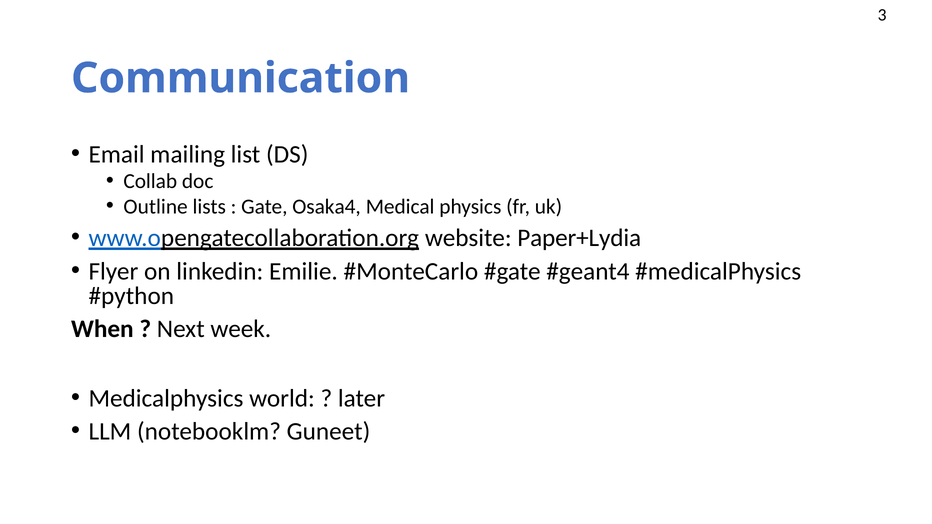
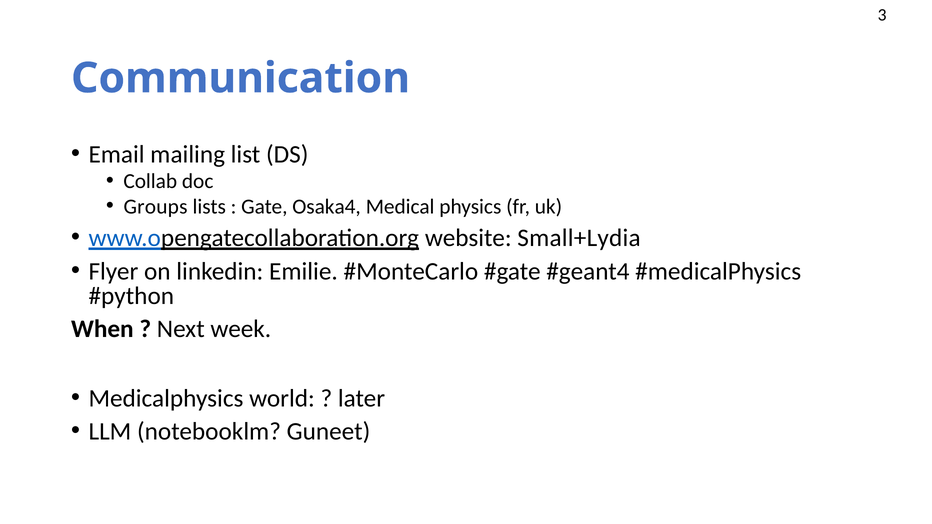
Outline: Outline -> Groups
Paper+Lydia: Paper+Lydia -> Small+Lydia
